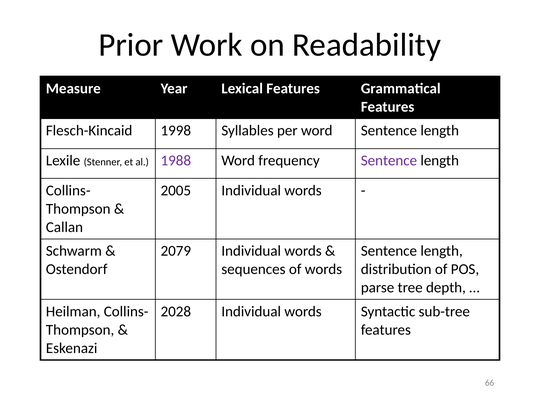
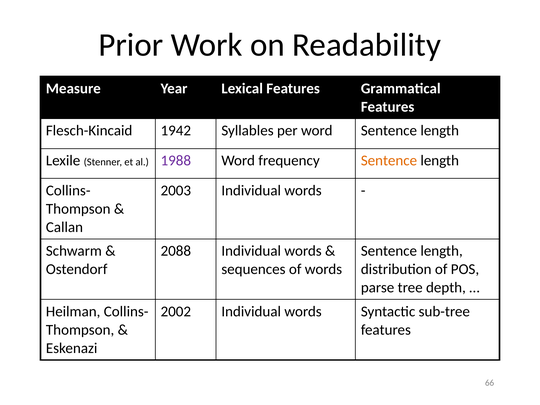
1998: 1998 -> 1942
Sentence at (389, 161) colour: purple -> orange
2005: 2005 -> 2003
2079: 2079 -> 2088
2028: 2028 -> 2002
